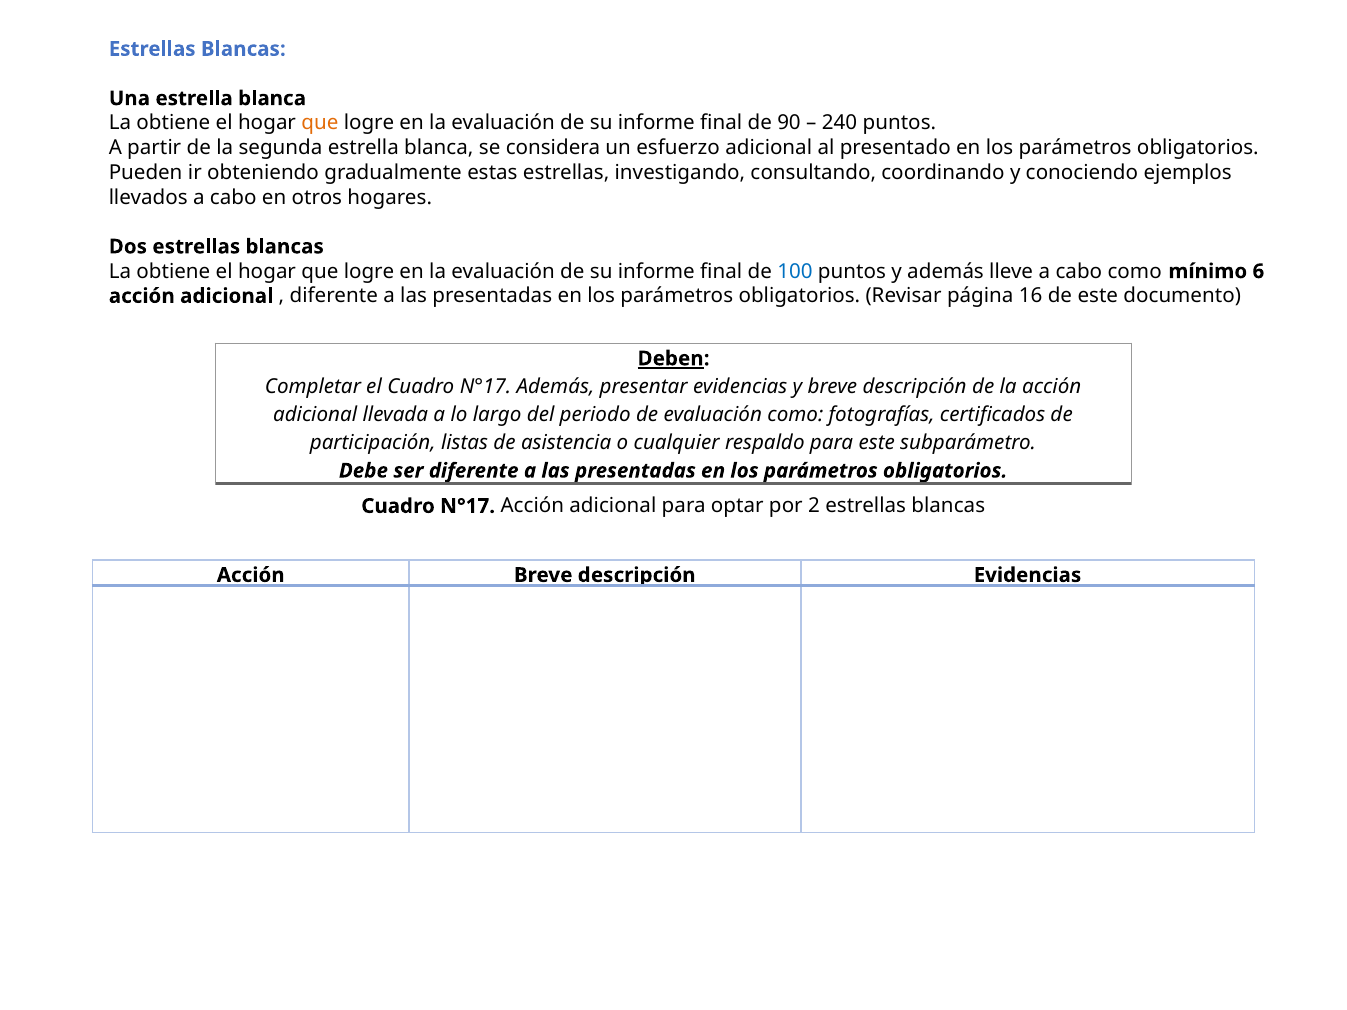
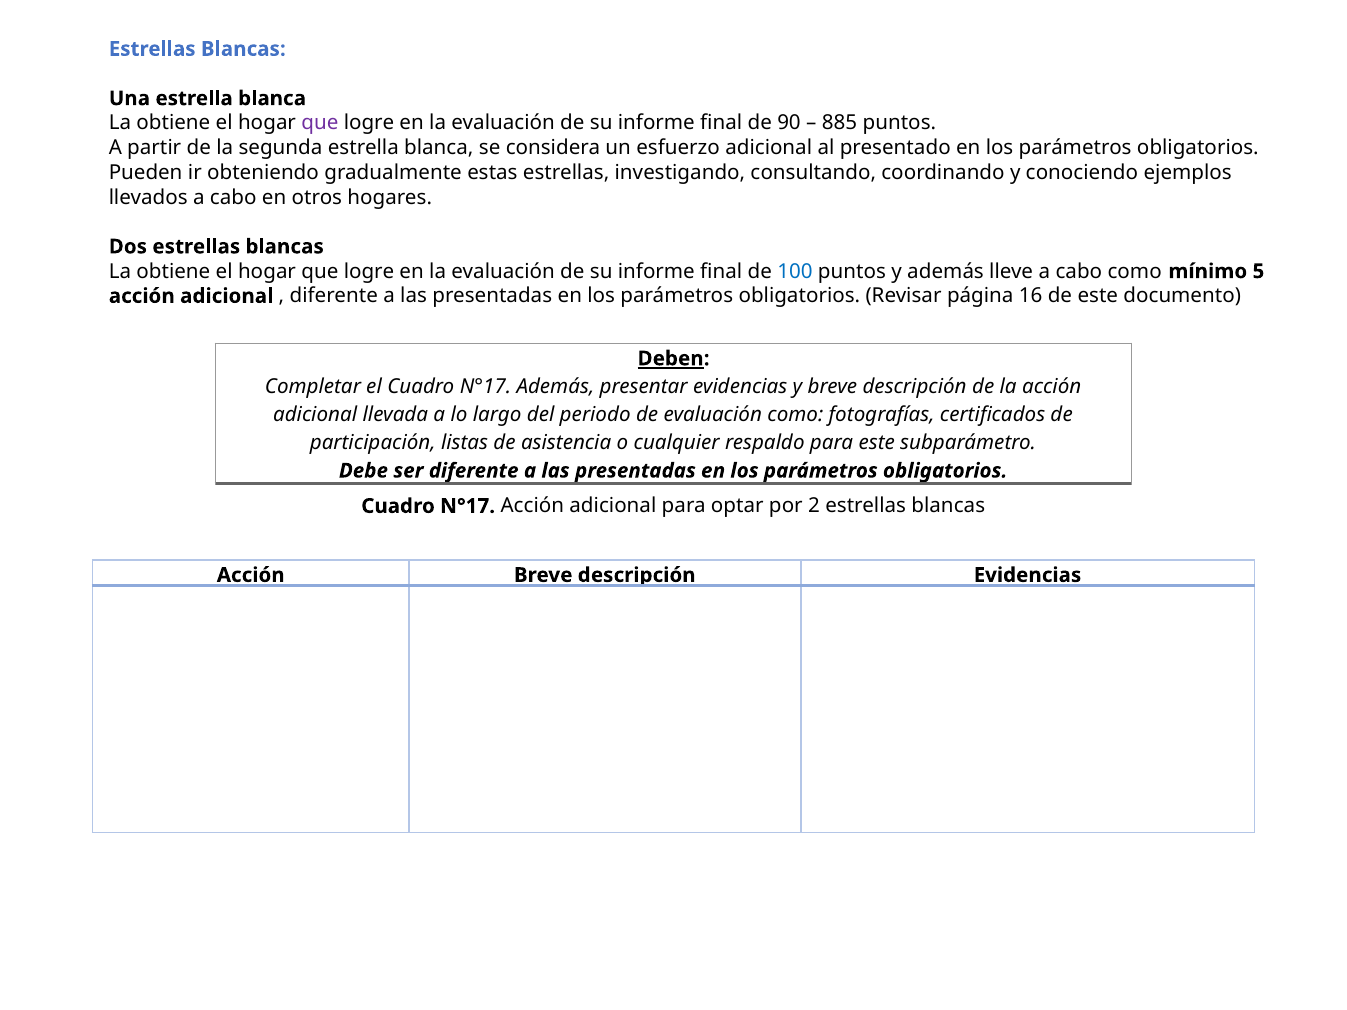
que at (320, 123) colour: orange -> purple
240: 240 -> 885
6: 6 -> 5
